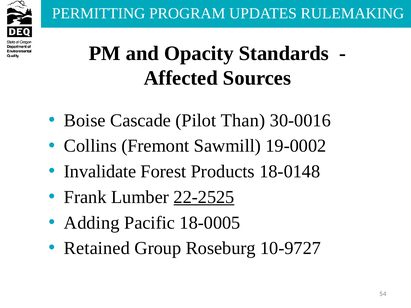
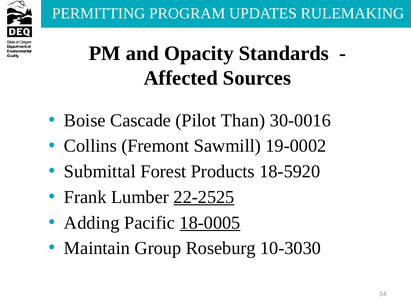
Invalidate: Invalidate -> Submittal
18-0148: 18-0148 -> 18-5920
18-0005 underline: none -> present
Retained: Retained -> Maintain
10-9727: 10-9727 -> 10-3030
